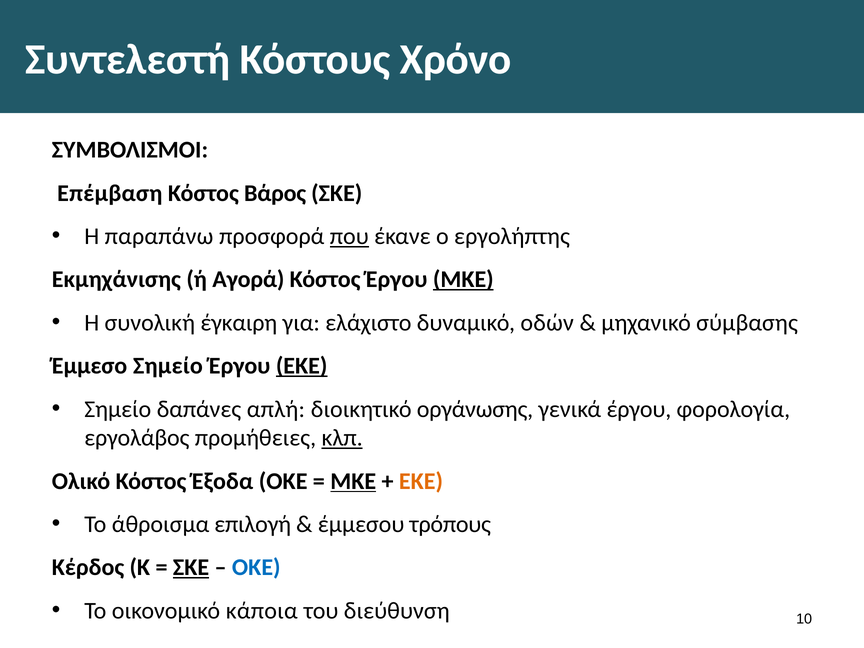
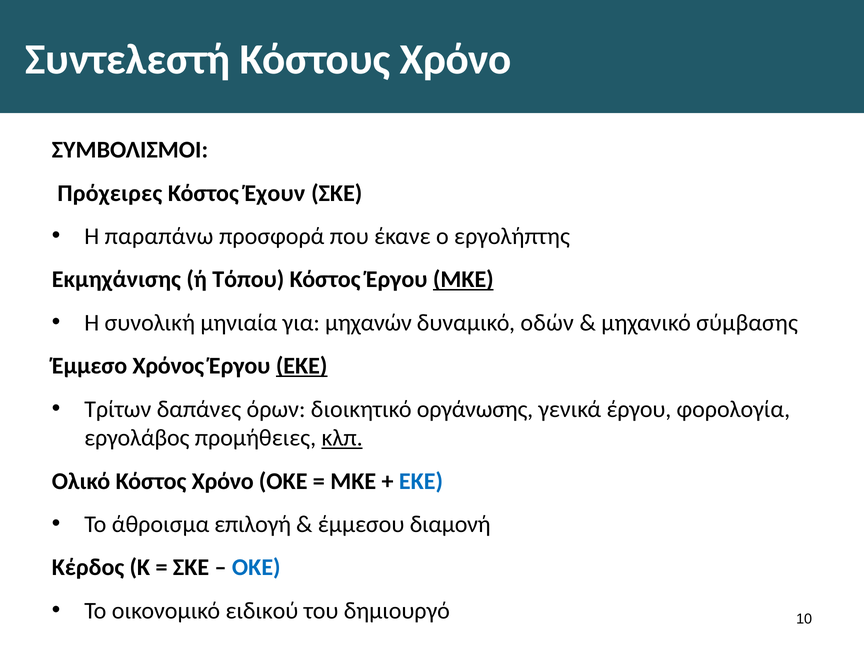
Επέμβαση: Επέμβαση -> Πρόχειρες
Βάρος: Βάρος -> Έχουν
που underline: present -> none
Αγορά: Αγορά -> Τόπου
έγκαιρη: έγκαιρη -> μηνιαία
ελάχιστο: ελάχιστο -> μηχανών
Έμμεσο Σημείο: Σημείο -> Χρόνος
Σημείο at (118, 409): Σημείο -> Τρίτων
απλή: απλή -> όρων
Κόστος Έξοδα: Έξοδα -> Χρόνο
ΜΚΕ at (353, 481) underline: present -> none
ΕΚΕ at (421, 481) colour: orange -> blue
τρόπους: τρόπους -> διαμονή
ΣΚΕ at (191, 568) underline: present -> none
κάποια: κάποια -> ειδικού
διεύθυνση: διεύθυνση -> δημιουργό
